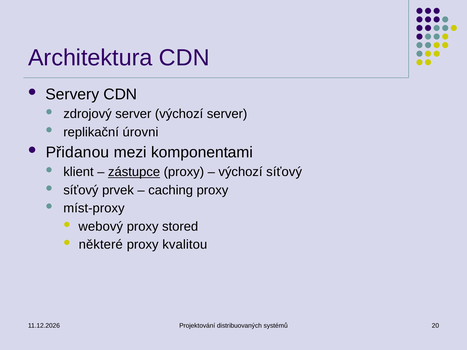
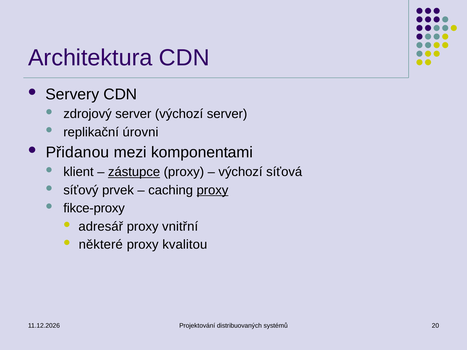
výchozí síťový: síťový -> síťová
proxy at (212, 190) underline: none -> present
míst-proxy: míst-proxy -> fikce-proxy
webový: webový -> adresář
stored: stored -> vnitřní
